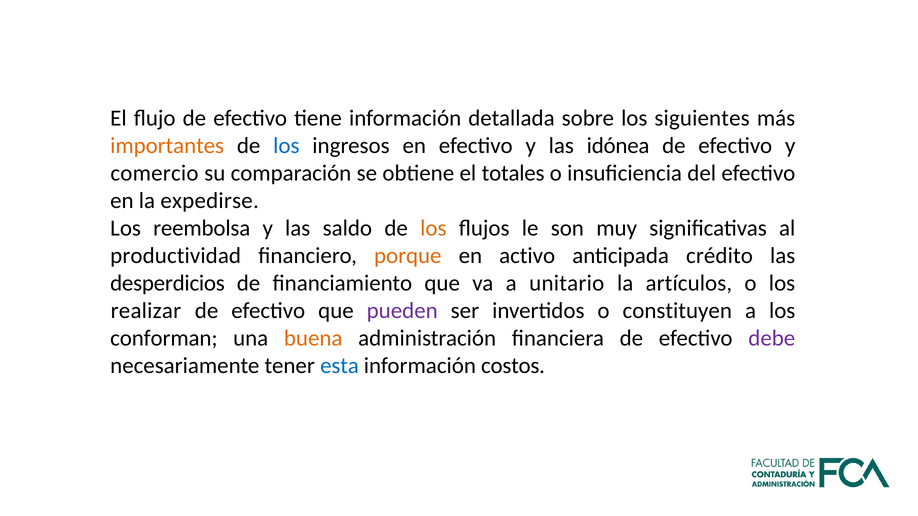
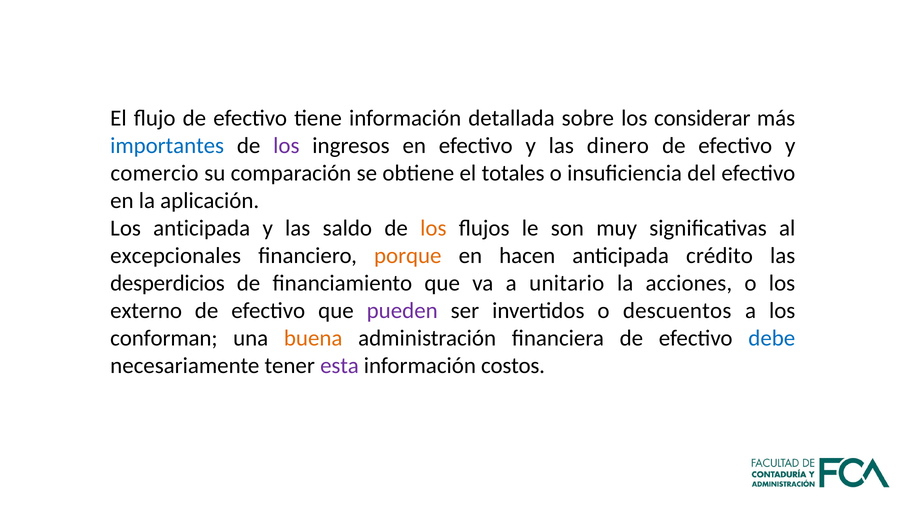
siguientes: siguientes -> considerar
importantes colour: orange -> blue
los at (286, 146) colour: blue -> purple
idónea: idónea -> dinero
expedirse: expedirse -> aplicación
Los reembolsa: reembolsa -> anticipada
productividad: productividad -> excepcionales
activo: activo -> hacen
artículos: artículos -> acciones
realizar: realizar -> externo
constituyen: constituyen -> descuentos
debe colour: purple -> blue
esta colour: blue -> purple
